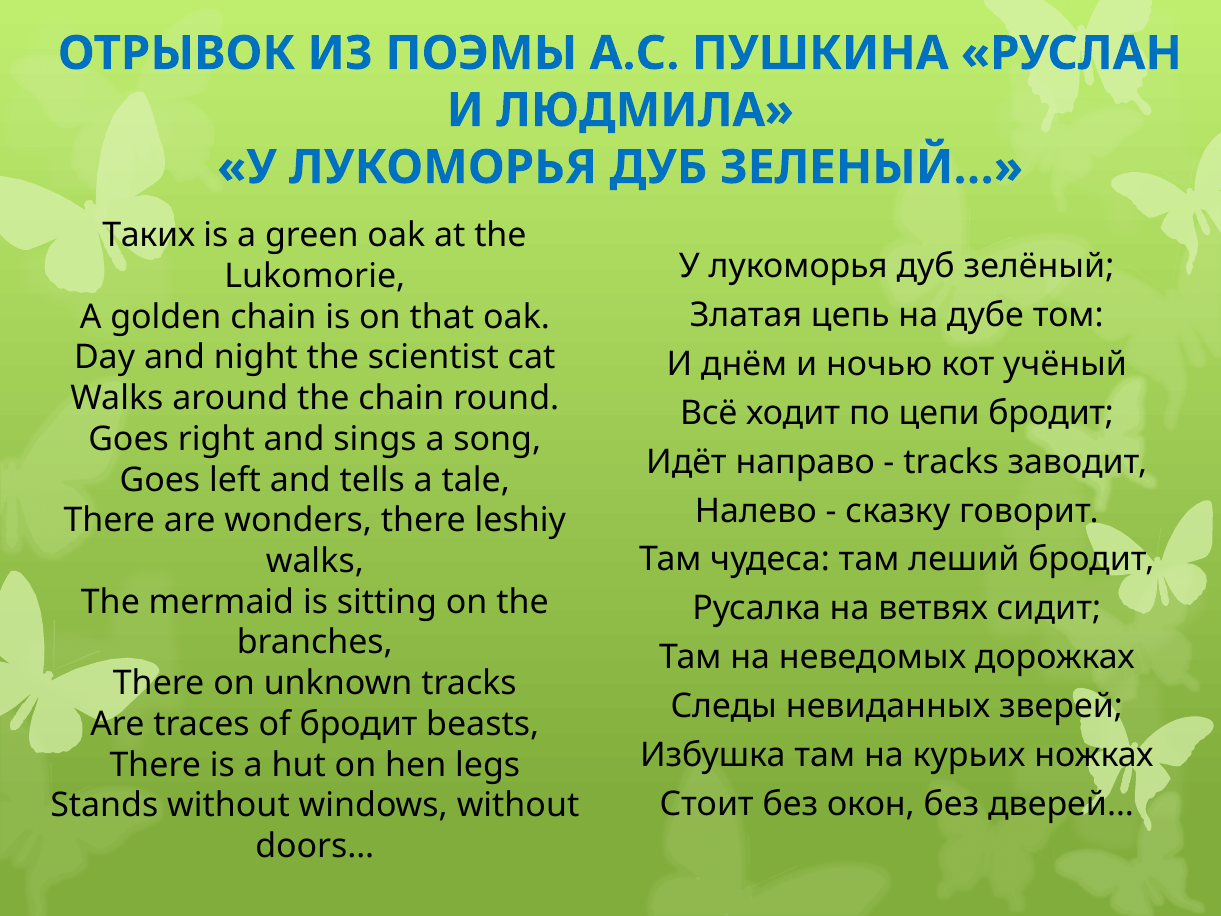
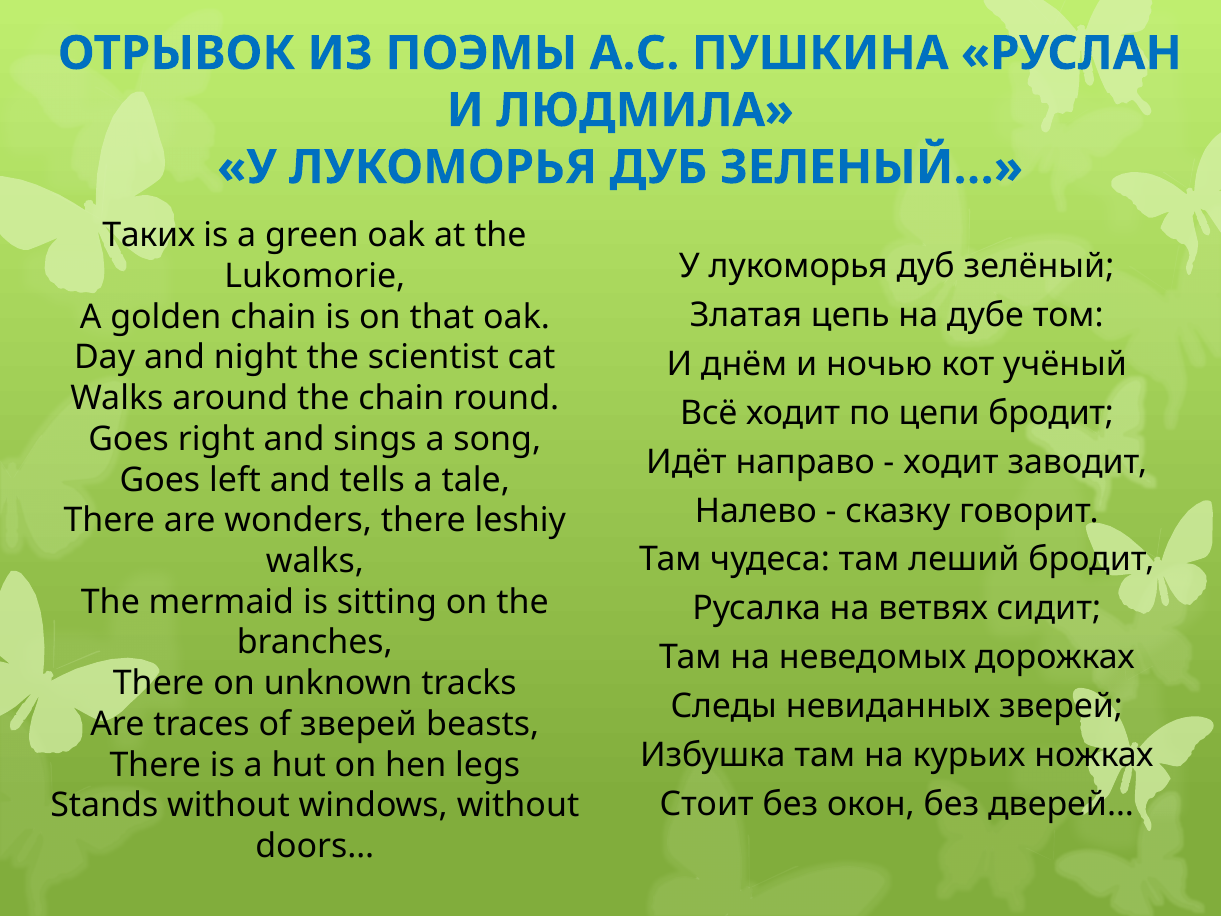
tracks at (951, 462): tracks -> ходит
of бродит: бродит -> зверей
